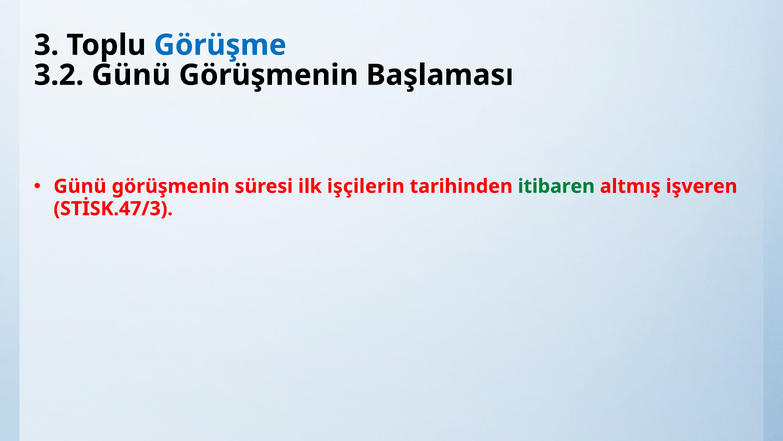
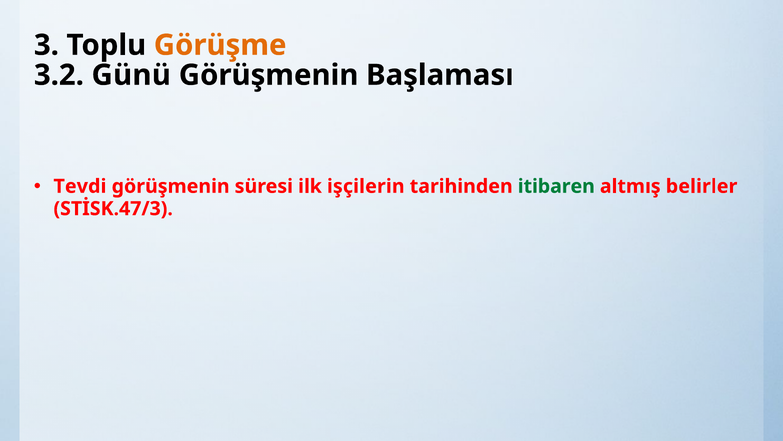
Görüşme colour: blue -> orange
Günü at (80, 186): Günü -> Tevdi
işveren: işveren -> belirler
